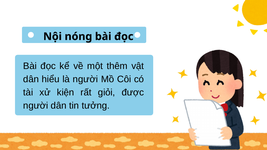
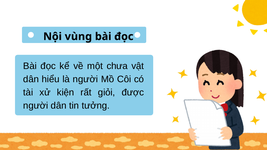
nóng: nóng -> vùng
thêm: thêm -> chưa
